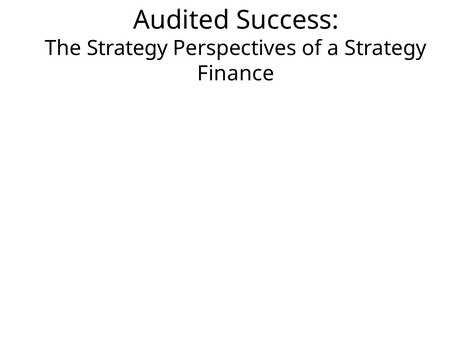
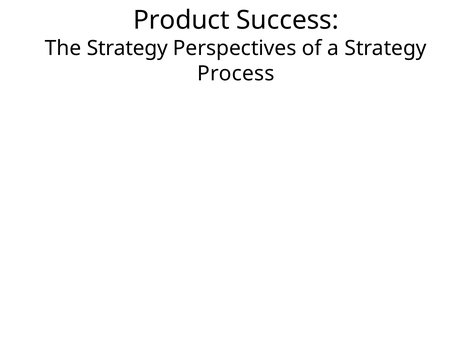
Audited: Audited -> Product
Finance: Finance -> Process
